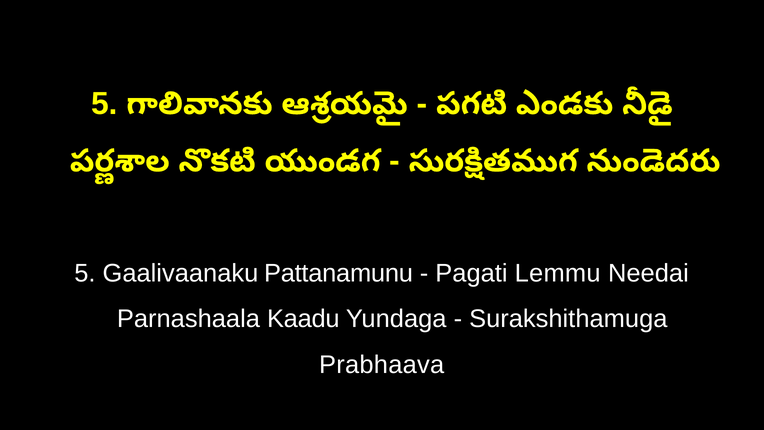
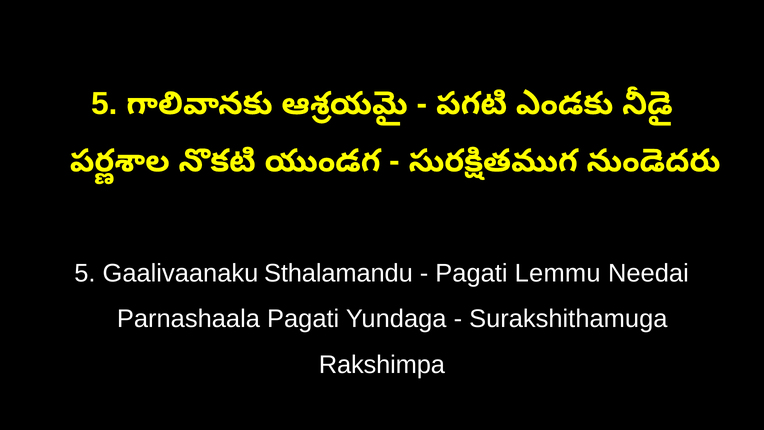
Pattanamunu: Pattanamunu -> Sthalamandu
Parnashaala Kaadu: Kaadu -> Pagati
Prabhaava: Prabhaava -> Rakshimpa
